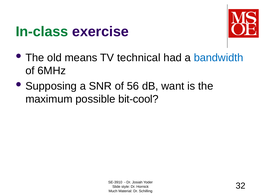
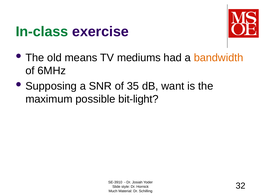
technical: technical -> mediums
bandwidth colour: blue -> orange
56: 56 -> 35
bit-cool: bit-cool -> bit-light
